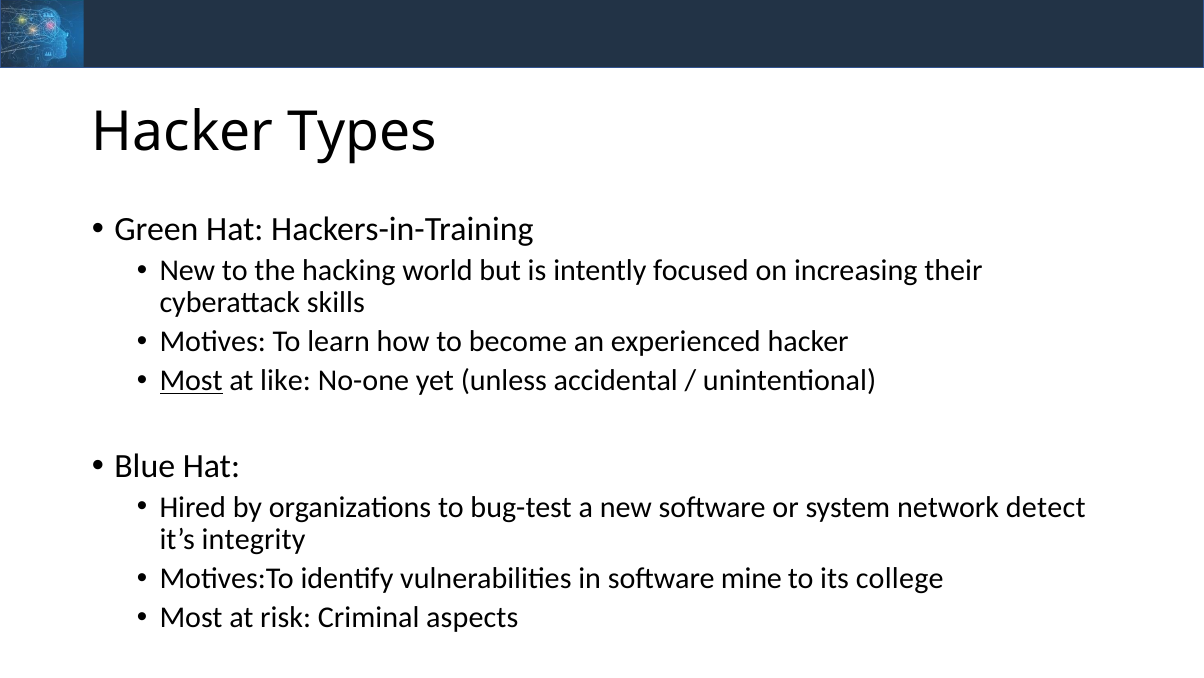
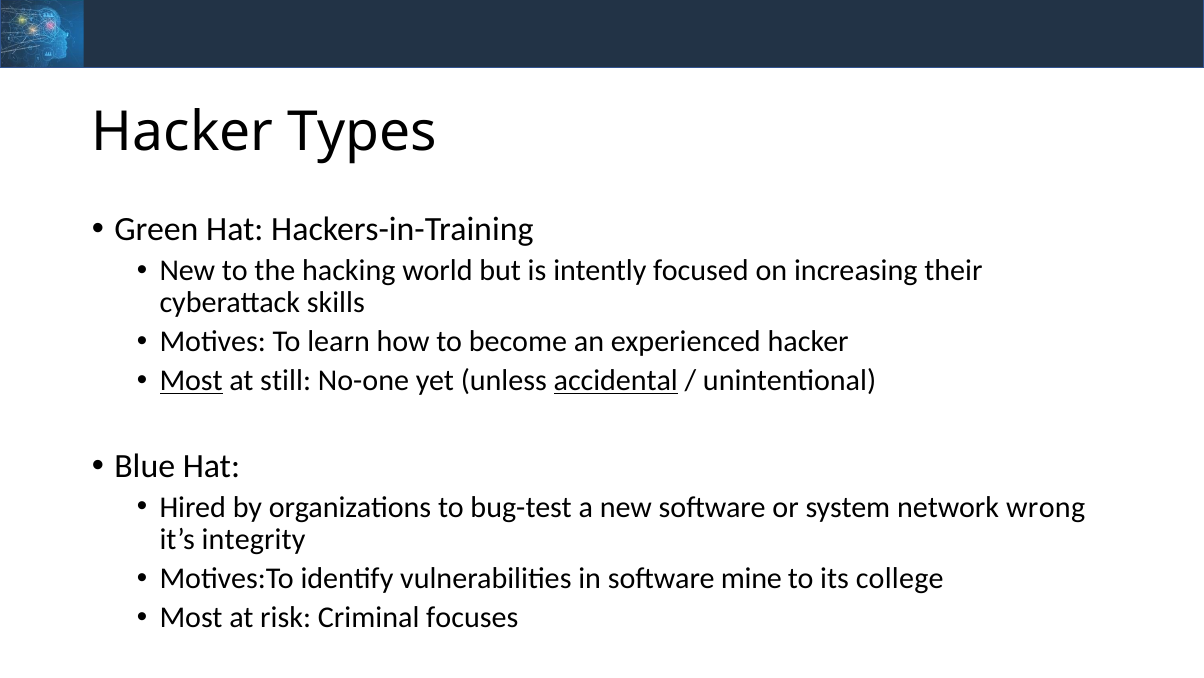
like: like -> still
accidental underline: none -> present
detect: detect -> wrong
aspects: aspects -> focuses
